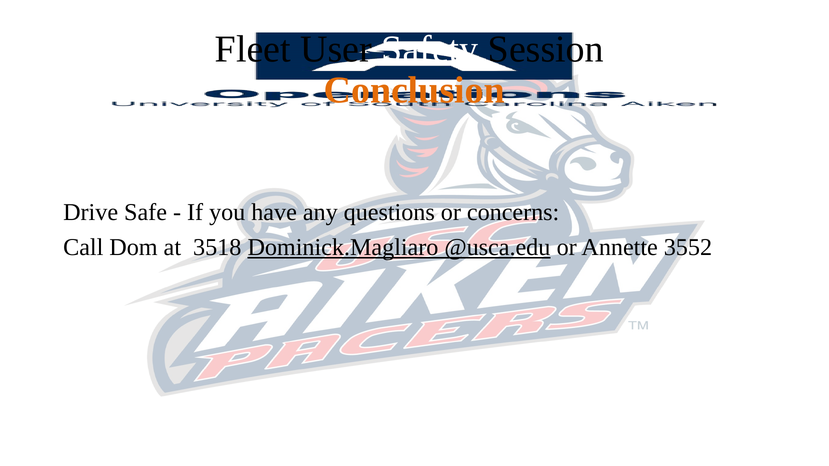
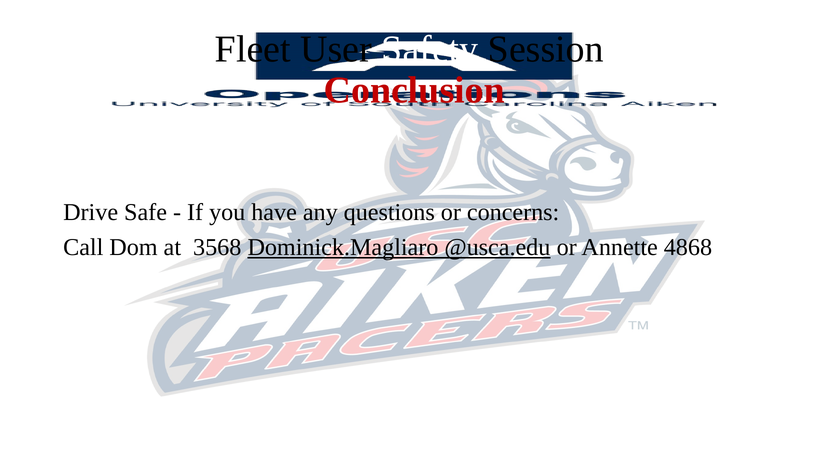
Conclusion colour: orange -> red
3518: 3518 -> 3568
3552: 3552 -> 4868
